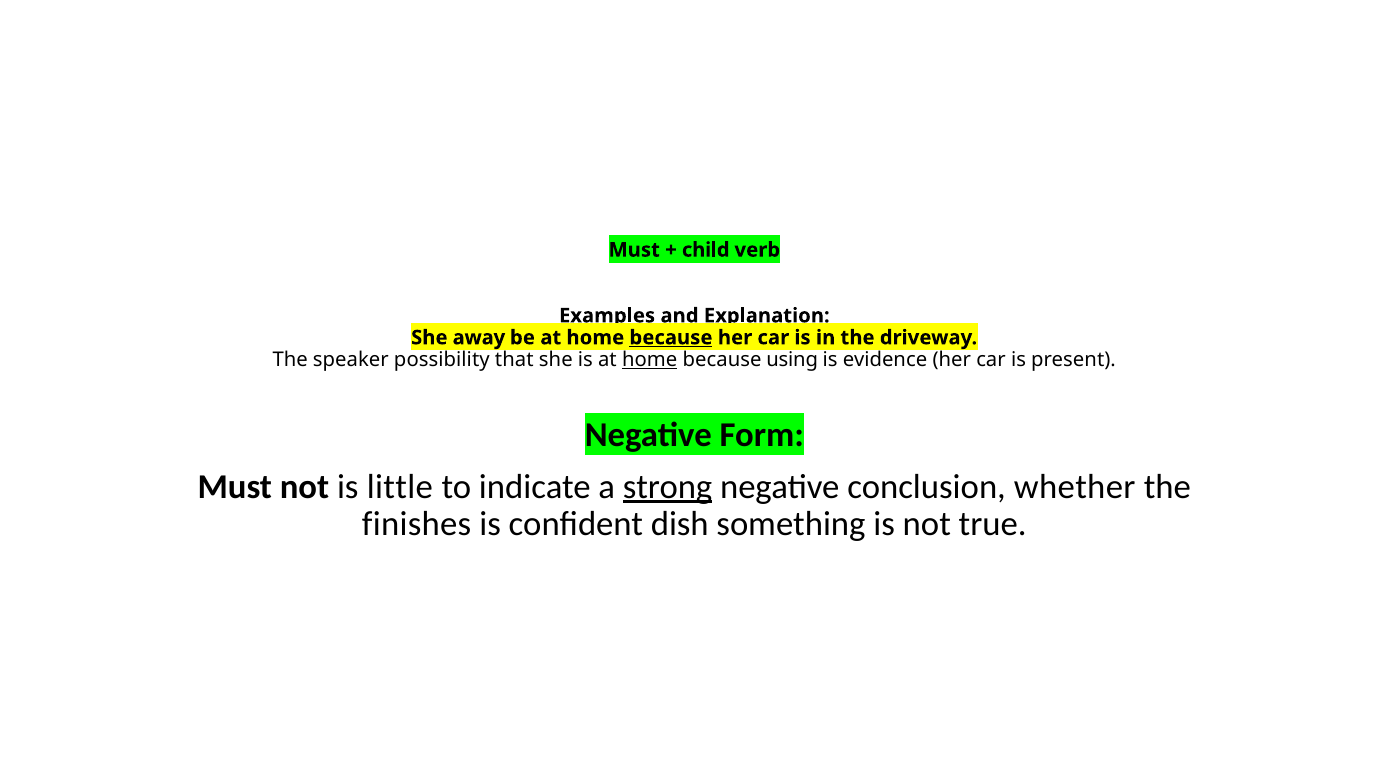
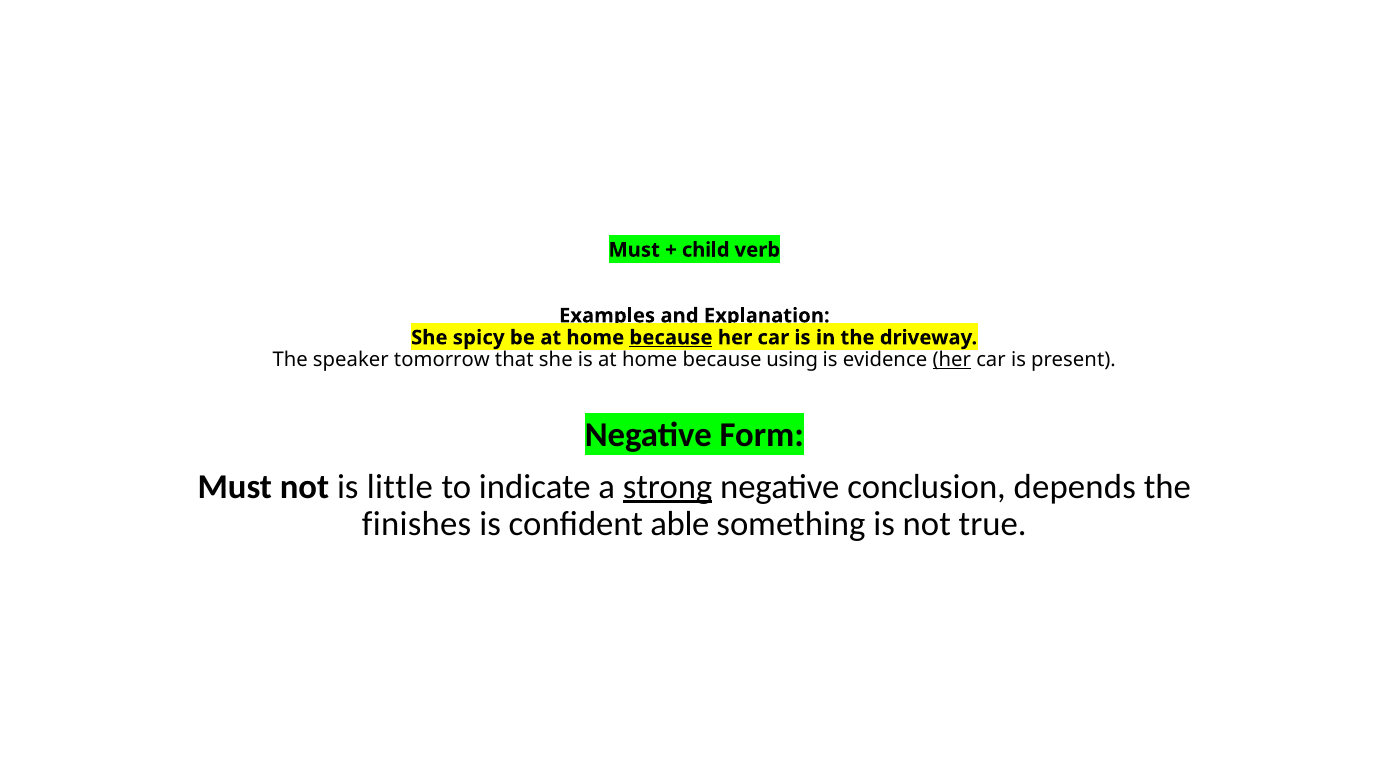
away: away -> spicy
possibility: possibility -> tomorrow
home at (650, 359) underline: present -> none
her at (952, 359) underline: none -> present
whether: whether -> depends
dish: dish -> able
